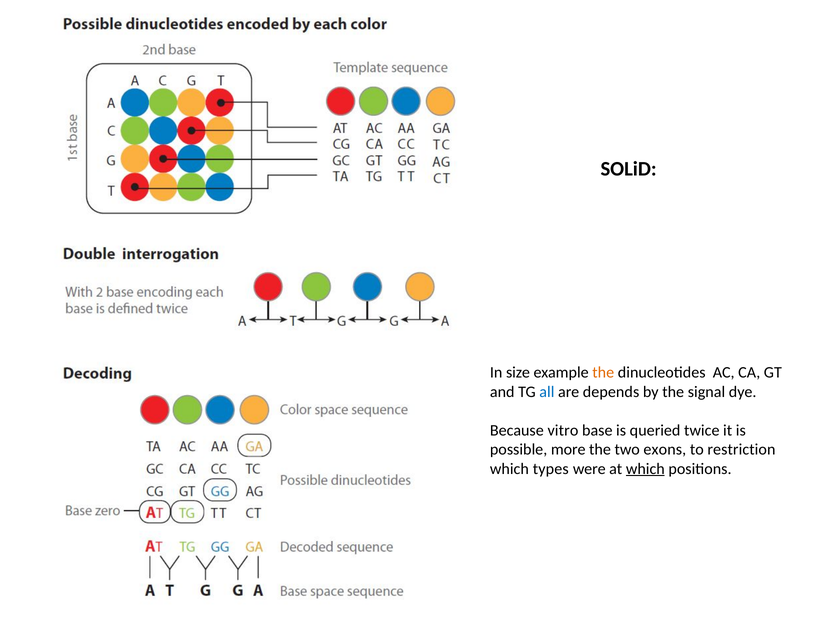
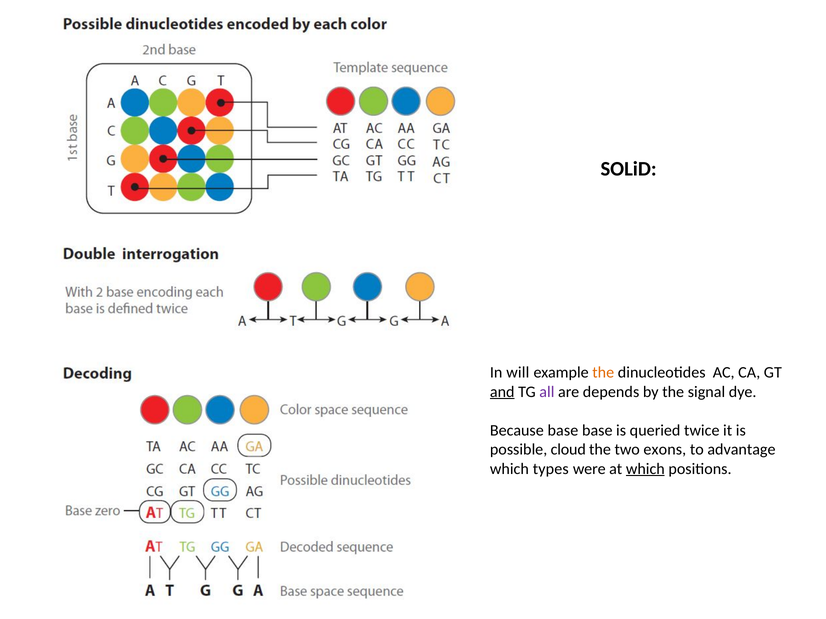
size: size -> will
and underline: none -> present
all colour: blue -> purple
Because vitro: vitro -> base
more: more -> cloud
restriction: restriction -> advantage
